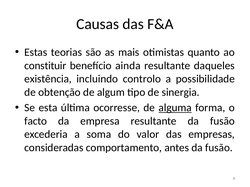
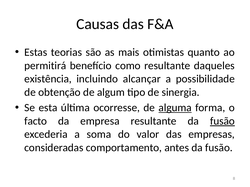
constituir: constituir -> permitirá
ainda: ainda -> como
controlo: controlo -> alcançar
fusão at (222, 121) underline: none -> present
